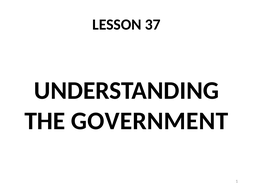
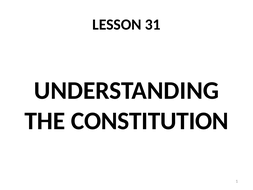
37: 37 -> 31
GOVERNMENT: GOVERNMENT -> CONSTITUTION
